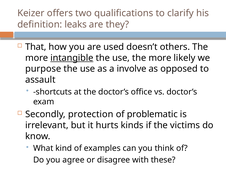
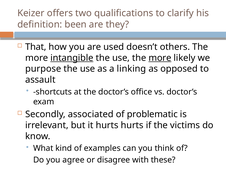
leaks: leaks -> been
more at (160, 58) underline: none -> present
involve: involve -> linking
protection: protection -> associated
hurts kinds: kinds -> hurts
